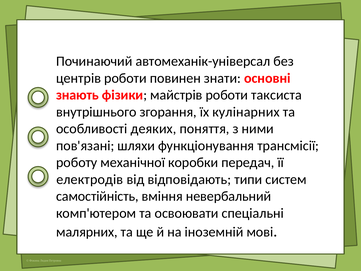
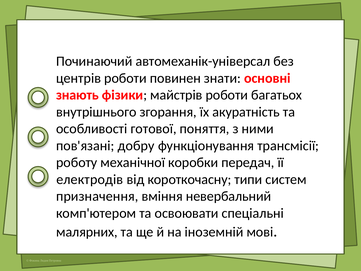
таксиста: таксиста -> багатьох
кулінарних: кулінарних -> акуратність
деяких: деяких -> готової
шляхи: шляхи -> добру
відповідають: відповідають -> короткочасну
самостійність: самостійність -> призначення
